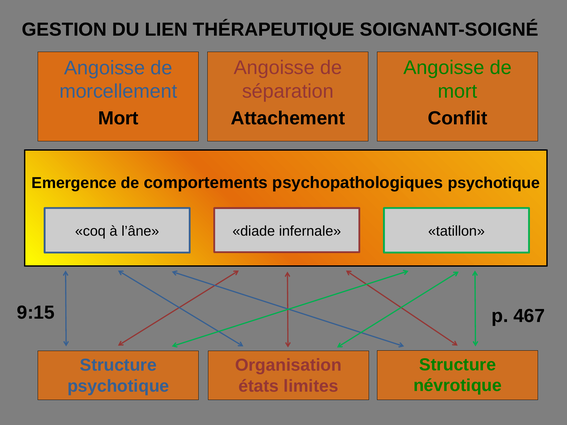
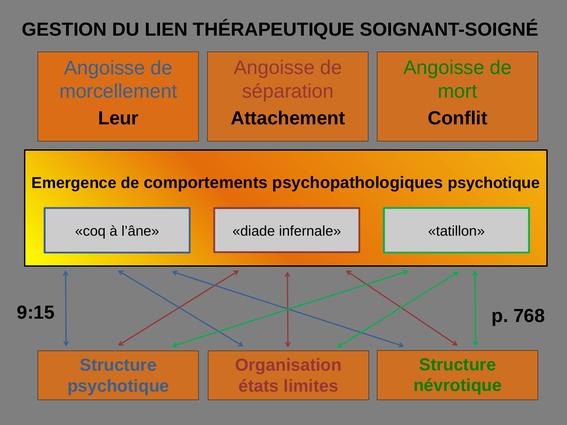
Mort at (118, 118): Mort -> Leur
467: 467 -> 768
